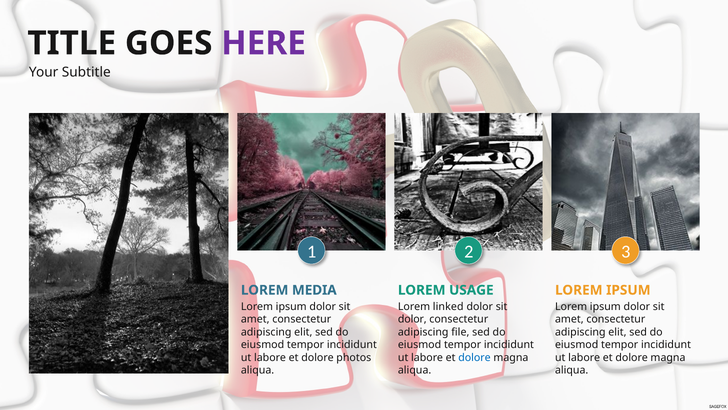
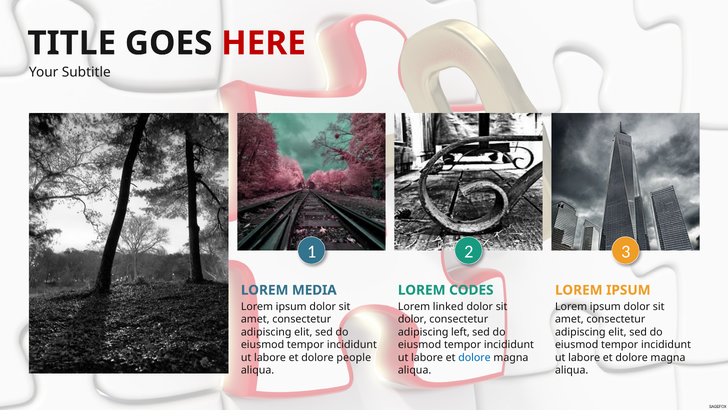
HERE colour: purple -> red
USAGE: USAGE -> CODES
file: file -> left
photos: photos -> people
